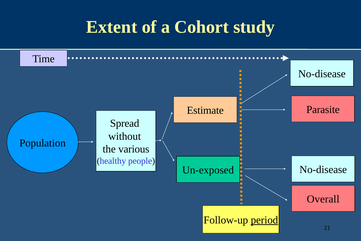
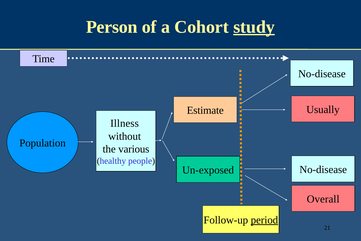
Extent: Extent -> Person
study underline: none -> present
Parasite: Parasite -> Usually
Spread: Spread -> Illness
